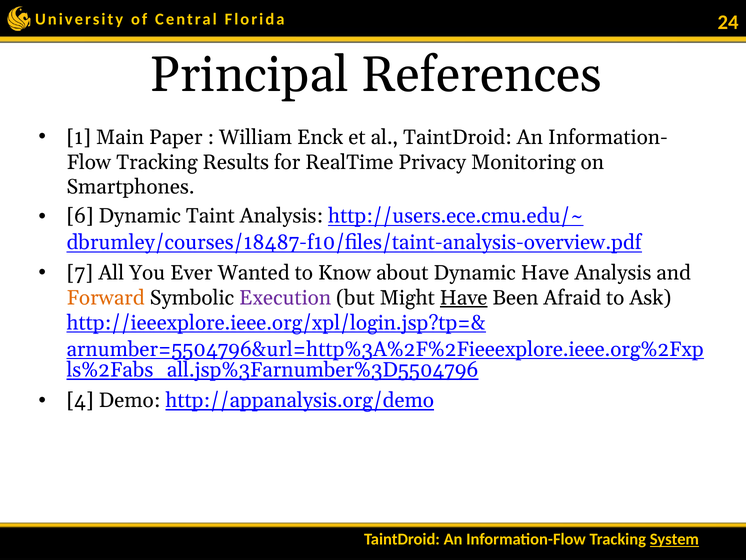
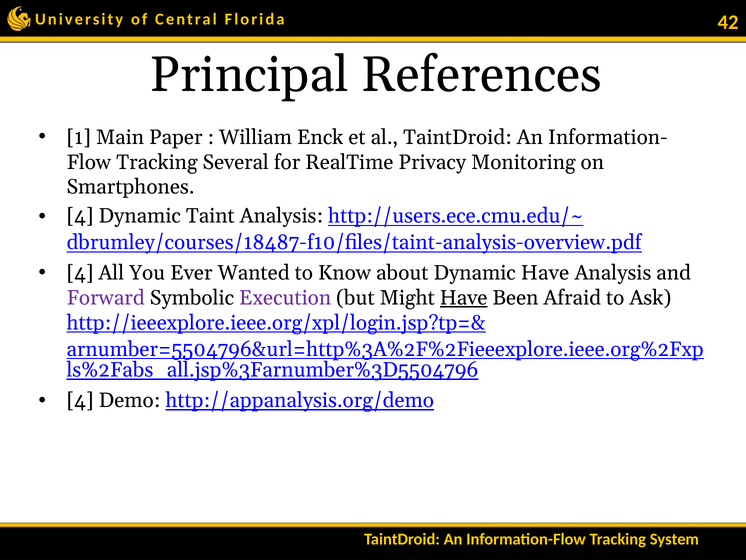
24: 24 -> 42
Results: Results -> Several
6 at (80, 216): 6 -> 4
7 at (80, 273): 7 -> 4
Forward colour: orange -> purple
System underline: present -> none
